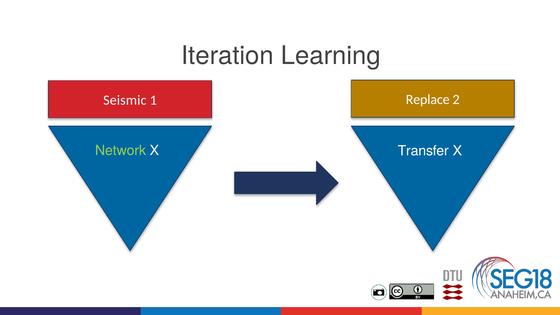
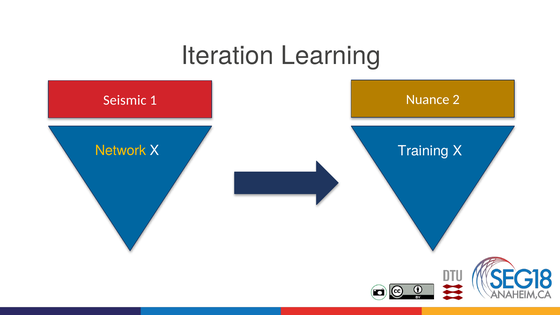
Replace: Replace -> Nuance
Network colour: light green -> yellow
Transfer: Transfer -> Training
